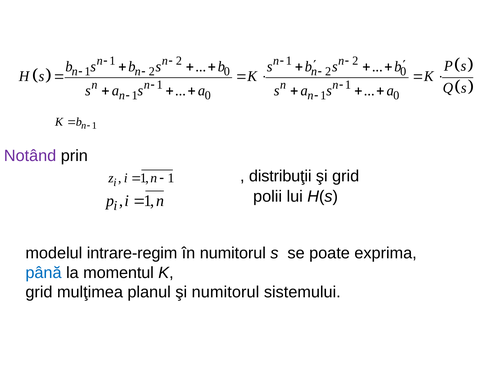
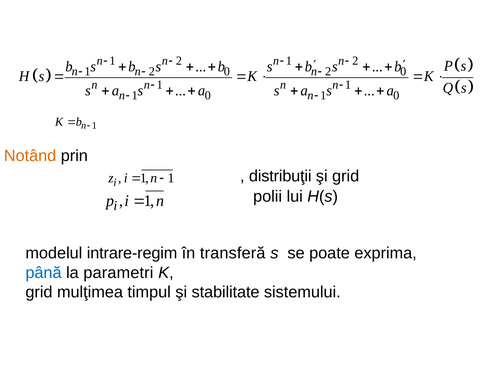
Notând colour: purple -> orange
în numitorul: numitorul -> transferă
momentul: momentul -> parametri
planul: planul -> timpul
şi numitorul: numitorul -> stabilitate
